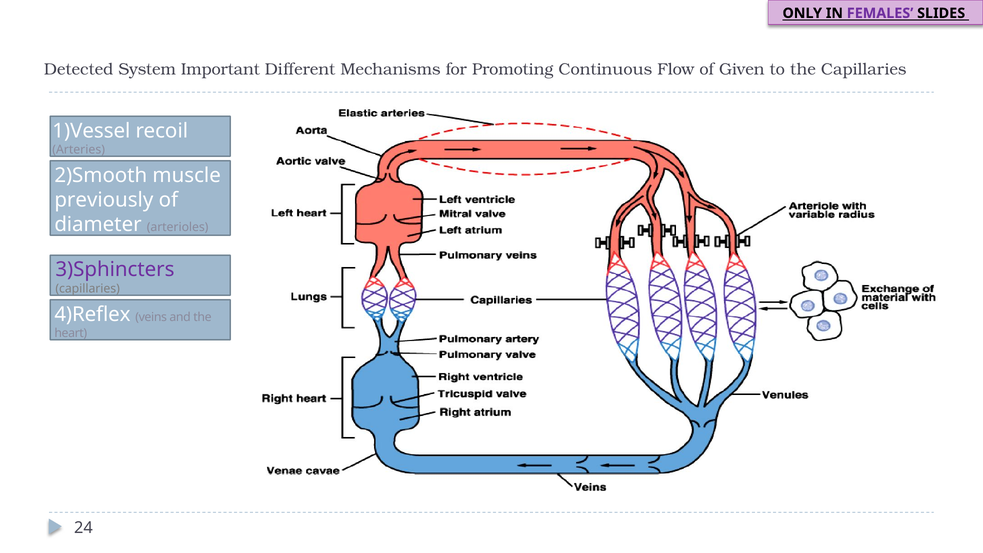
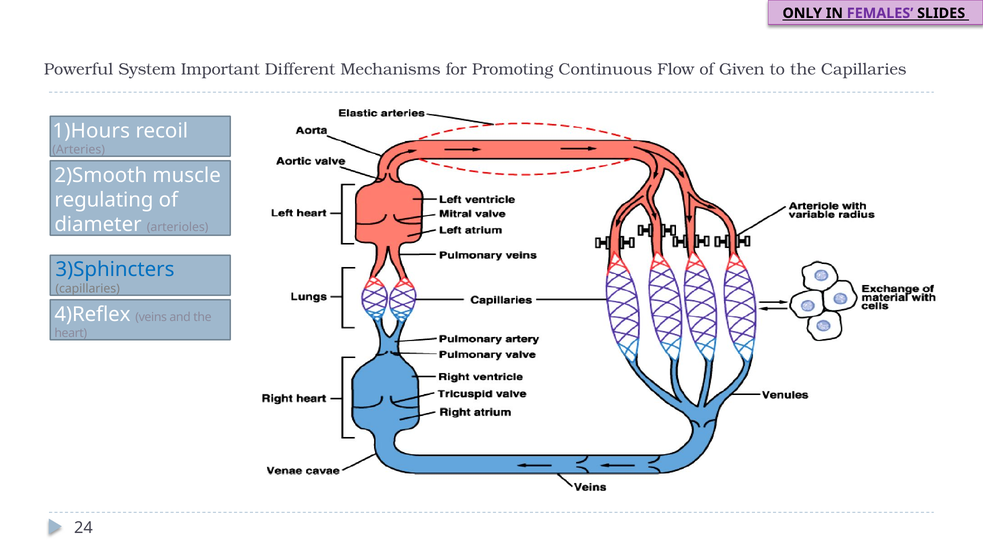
Detected: Detected -> Powerful
1)Vessel: 1)Vessel -> 1)Hours
previously: previously -> regulating
3)Sphincters colour: purple -> blue
